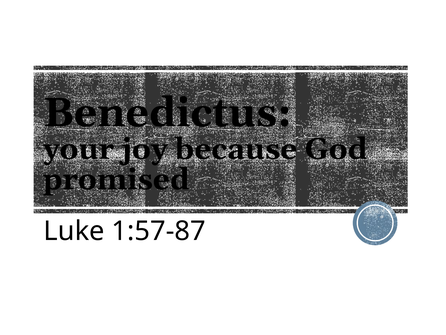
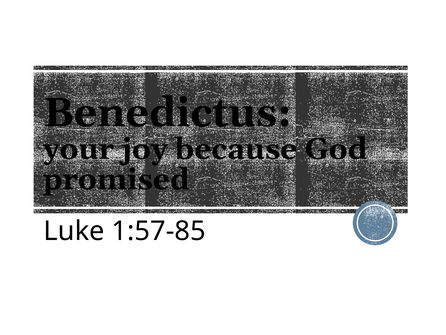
1:57-87: 1:57-87 -> 1:57-85
